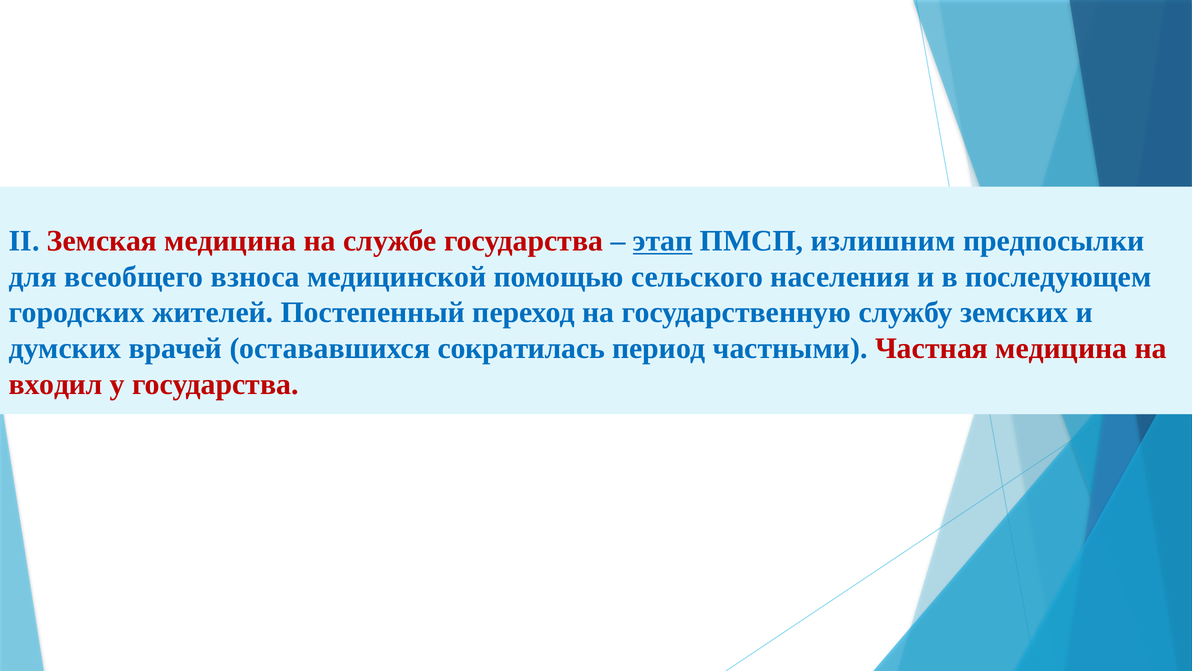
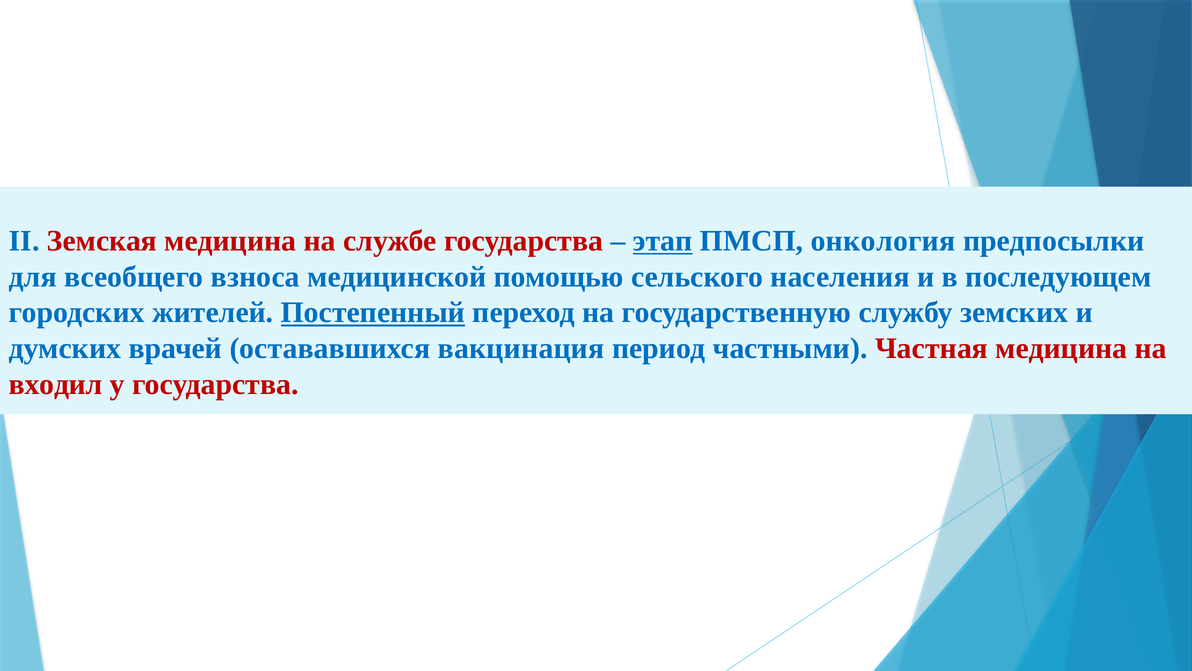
излишним: излишним -> онкология
Постепенный underline: none -> present
сократилась: сократилась -> вакцинация
